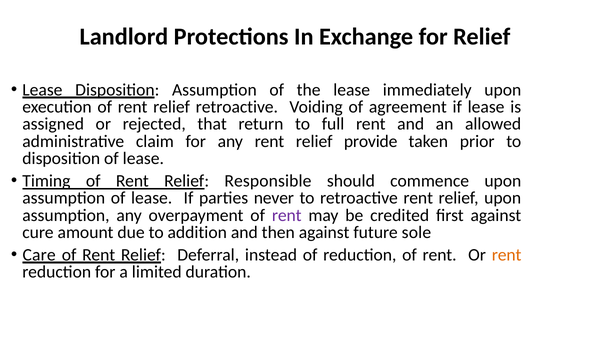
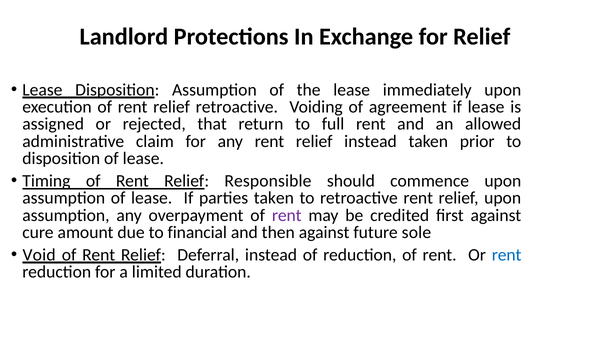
relief provide: provide -> instead
parties never: never -> taken
addition: addition -> financial
Care: Care -> Void
rent at (507, 255) colour: orange -> blue
